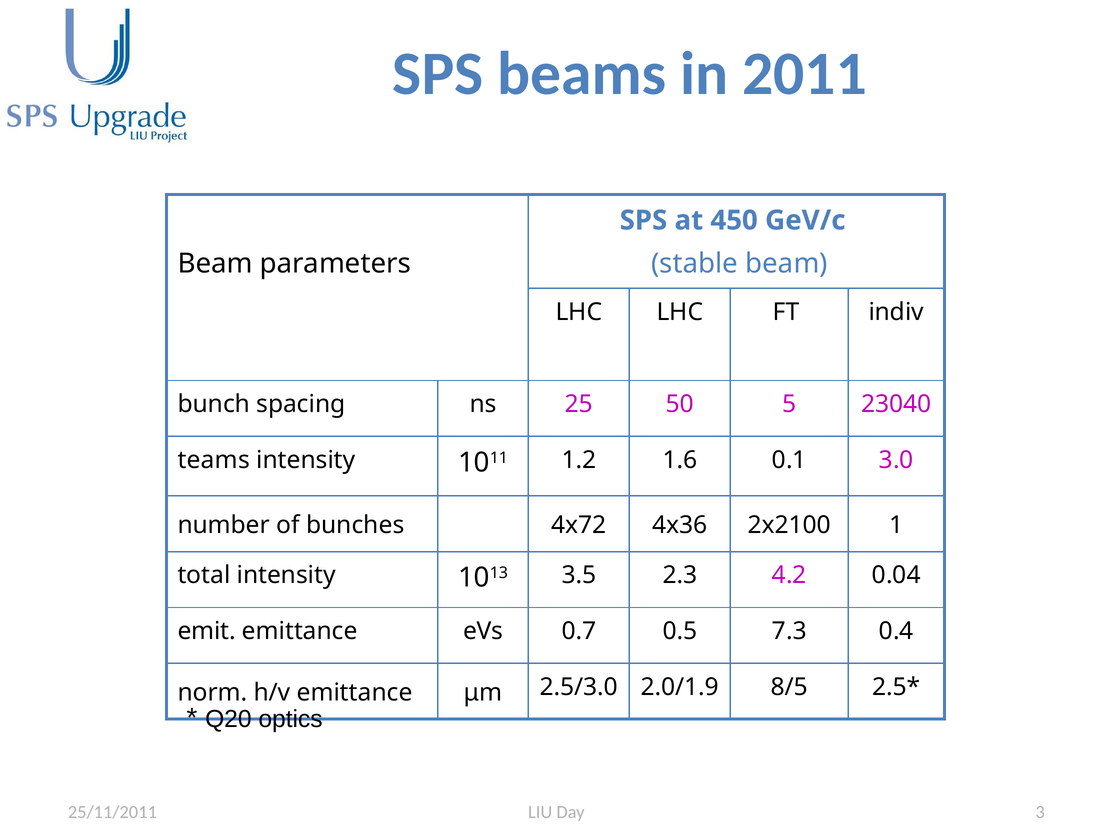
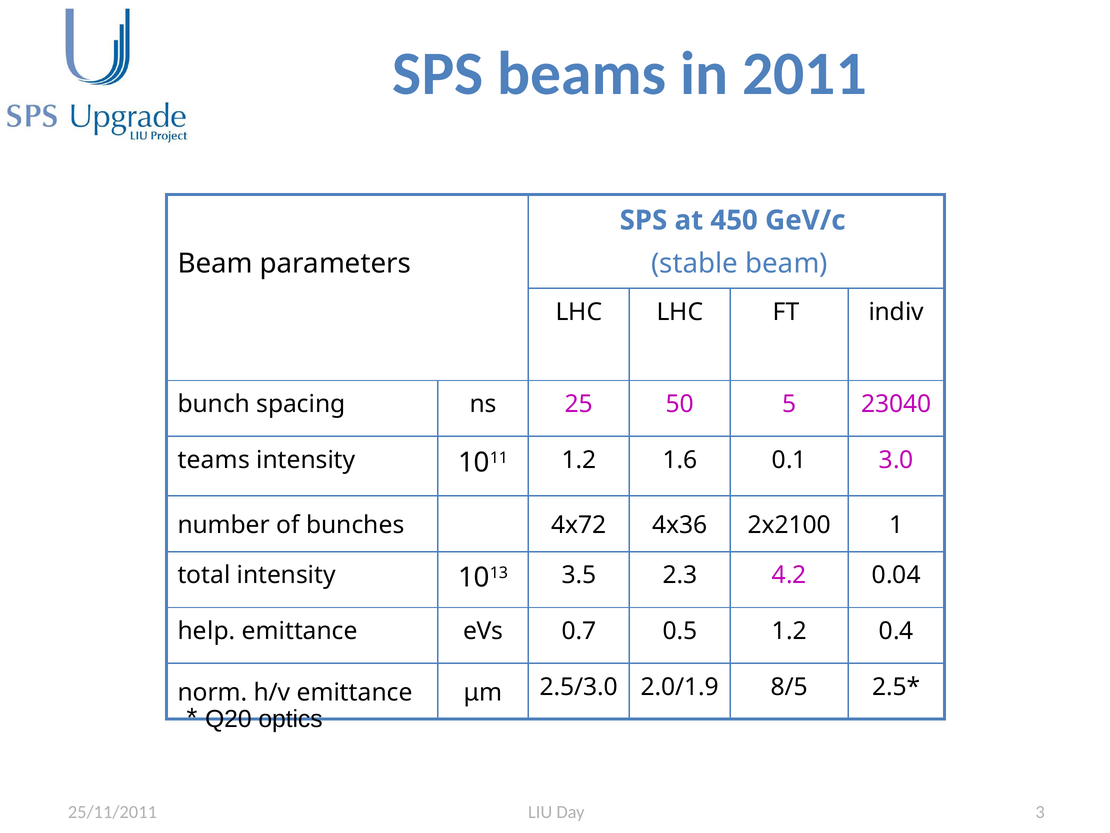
emit: emit -> help
0.5 7.3: 7.3 -> 1.2
